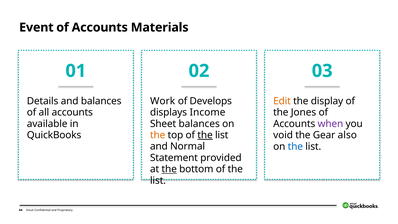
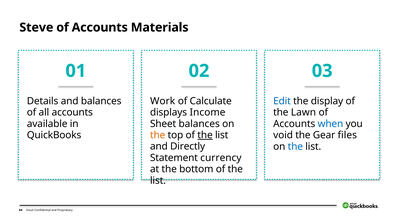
Event: Event -> Steve
Develops: Develops -> Calculate
Edit colour: orange -> blue
Jones: Jones -> Lawn
when colour: purple -> blue
also: also -> files
Normal: Normal -> Directly
provided: provided -> currency
the at (169, 169) underline: present -> none
